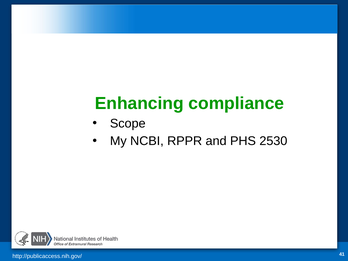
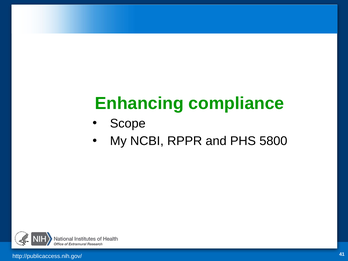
2530: 2530 -> 5800
